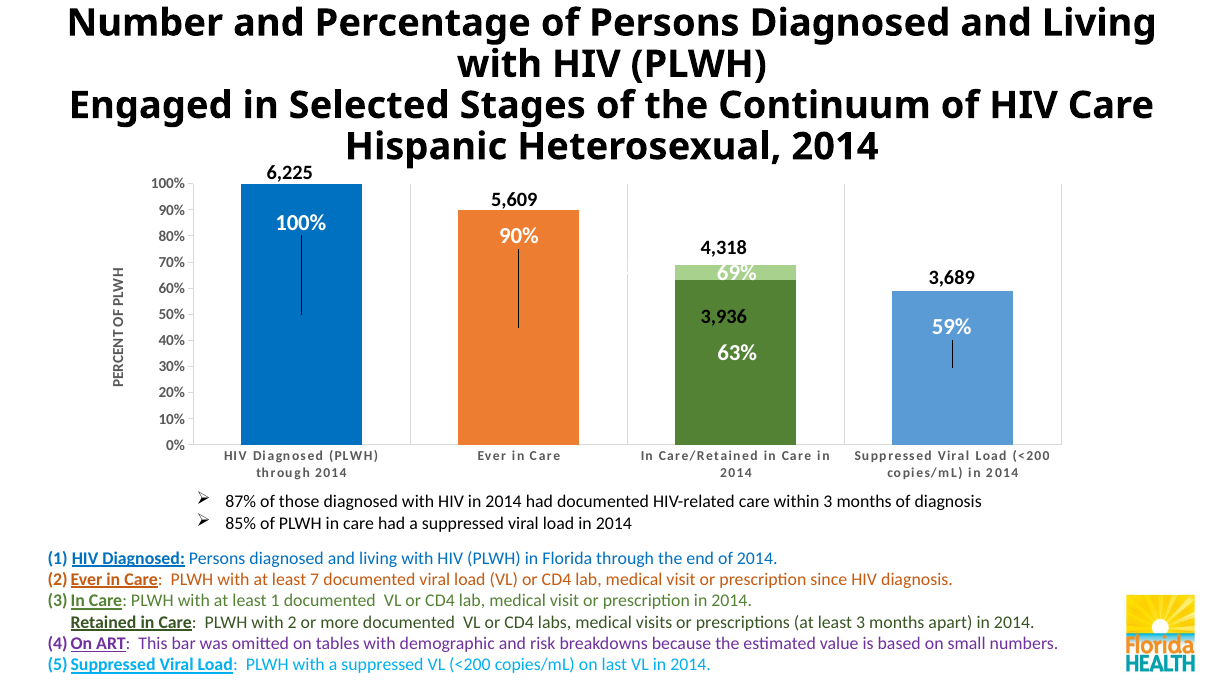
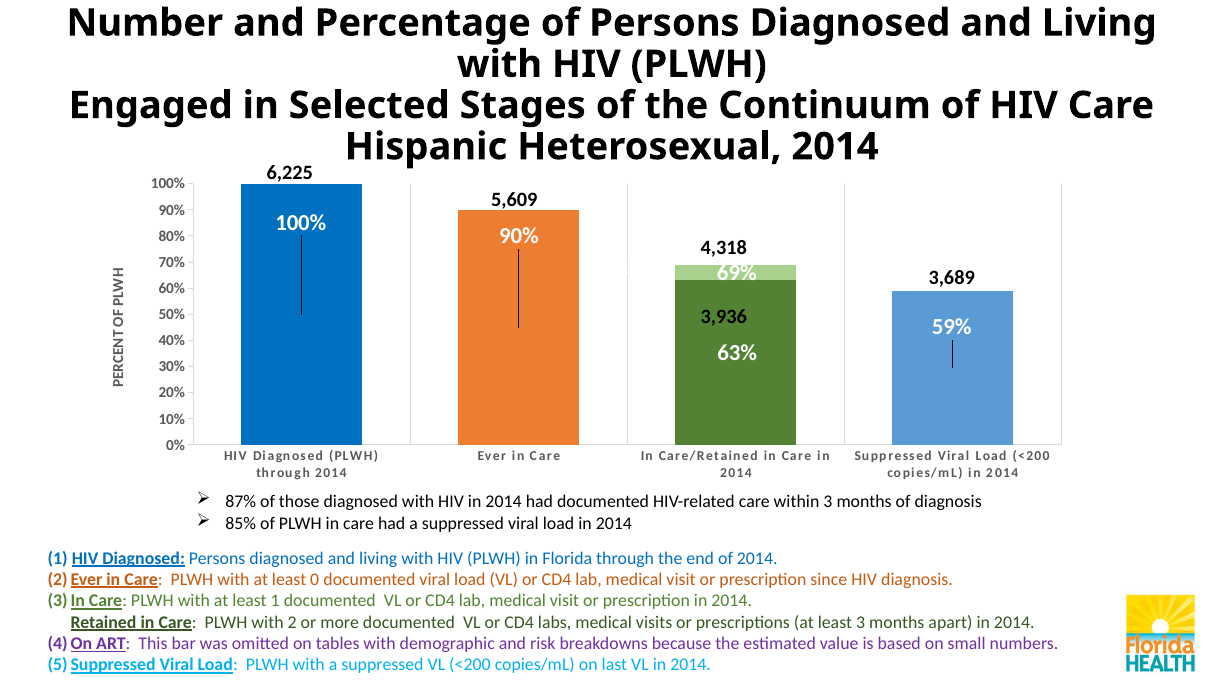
7: 7 -> 0
